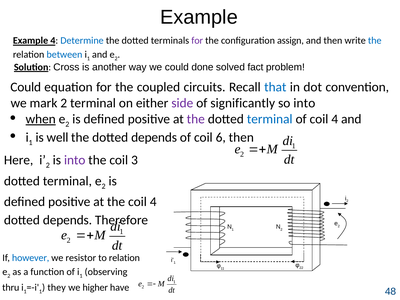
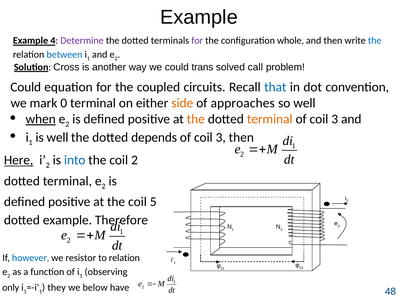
Determine colour: blue -> purple
assign: assign -> whole
done: done -> trans
fact: fact -> call
mark 2: 2 -> 0
side colour: purple -> orange
significantly: significantly -> approaches
so into: into -> well
the at (196, 119) colour: purple -> orange
terminal at (270, 119) colour: blue -> orange
4 at (335, 119): 4 -> 3
6 at (221, 137): 6 -> 3
Here underline: none -> present
into at (75, 160) colour: purple -> blue
coil 3: 3 -> 2
the coil 4: 4 -> 5
depends at (67, 220): depends -> example
thru: thru -> only
higher: higher -> below
